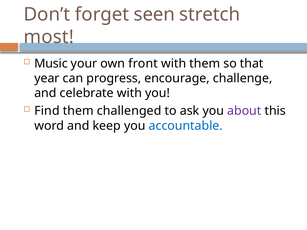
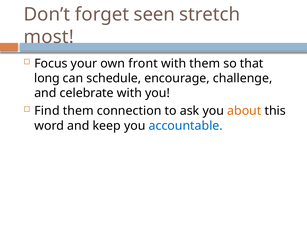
Music: Music -> Focus
year: year -> long
progress: progress -> schedule
challenged: challenged -> connection
about colour: purple -> orange
